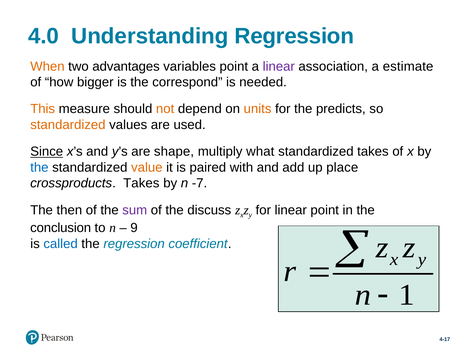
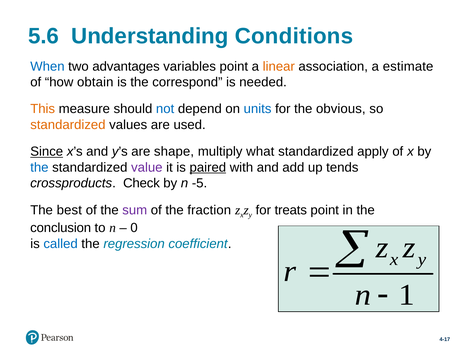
4.0: 4.0 -> 5.6
Understanding Regression: Regression -> Conditions
When colour: orange -> blue
linear at (279, 66) colour: purple -> orange
bigger: bigger -> obtain
not colour: orange -> blue
units colour: orange -> blue
predicts: predicts -> obvious
standardized takes: takes -> apply
value colour: orange -> purple
paired underline: none -> present
place: place -> tends
crossproducts Takes: Takes -> Check
-7: -7 -> -5
then: then -> best
discuss: discuss -> fraction
for linear: linear -> treats
9: 9 -> 0
